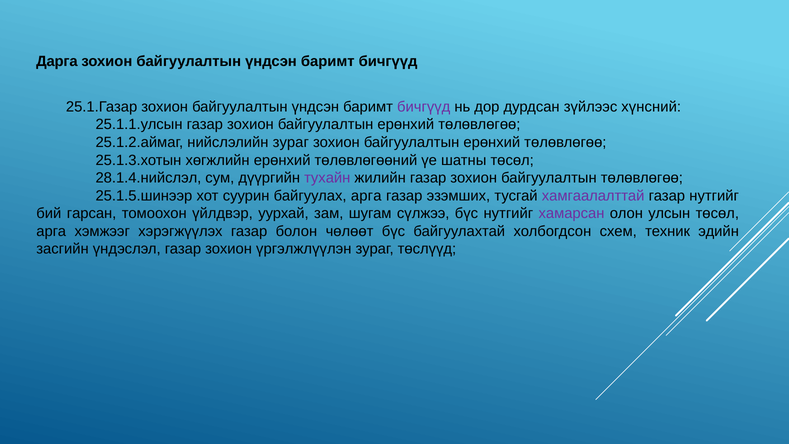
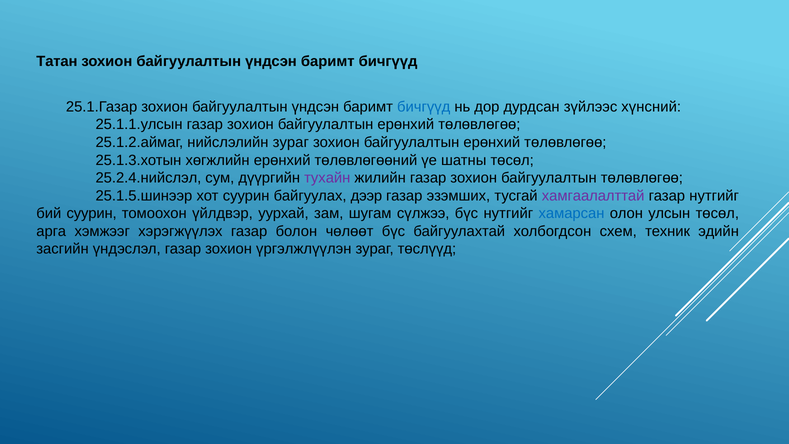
Дарга: Дарга -> Татан
бичгүүд at (424, 107) colour: purple -> blue
28.1.4.нийслэл: 28.1.4.нийслэл -> 25.2.4.нийслэл
байгуулах арга: арга -> дээр
бий гарсан: гарсан -> суурин
хамарсан colour: purple -> blue
